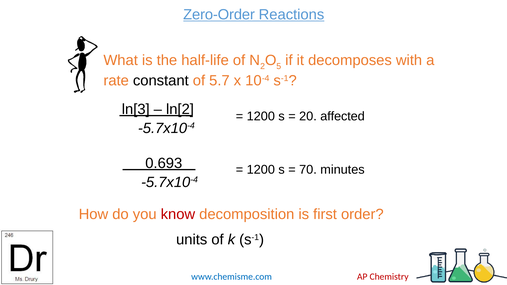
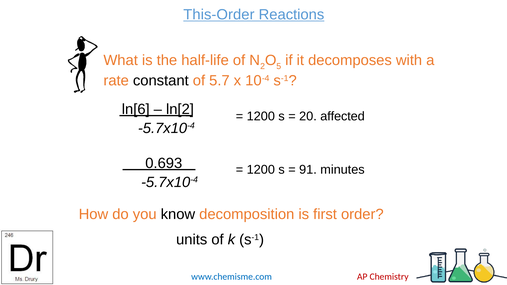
Zero-Order: Zero-Order -> This-Order
ln[3: ln[3 -> ln[6
70: 70 -> 91
know colour: red -> black
